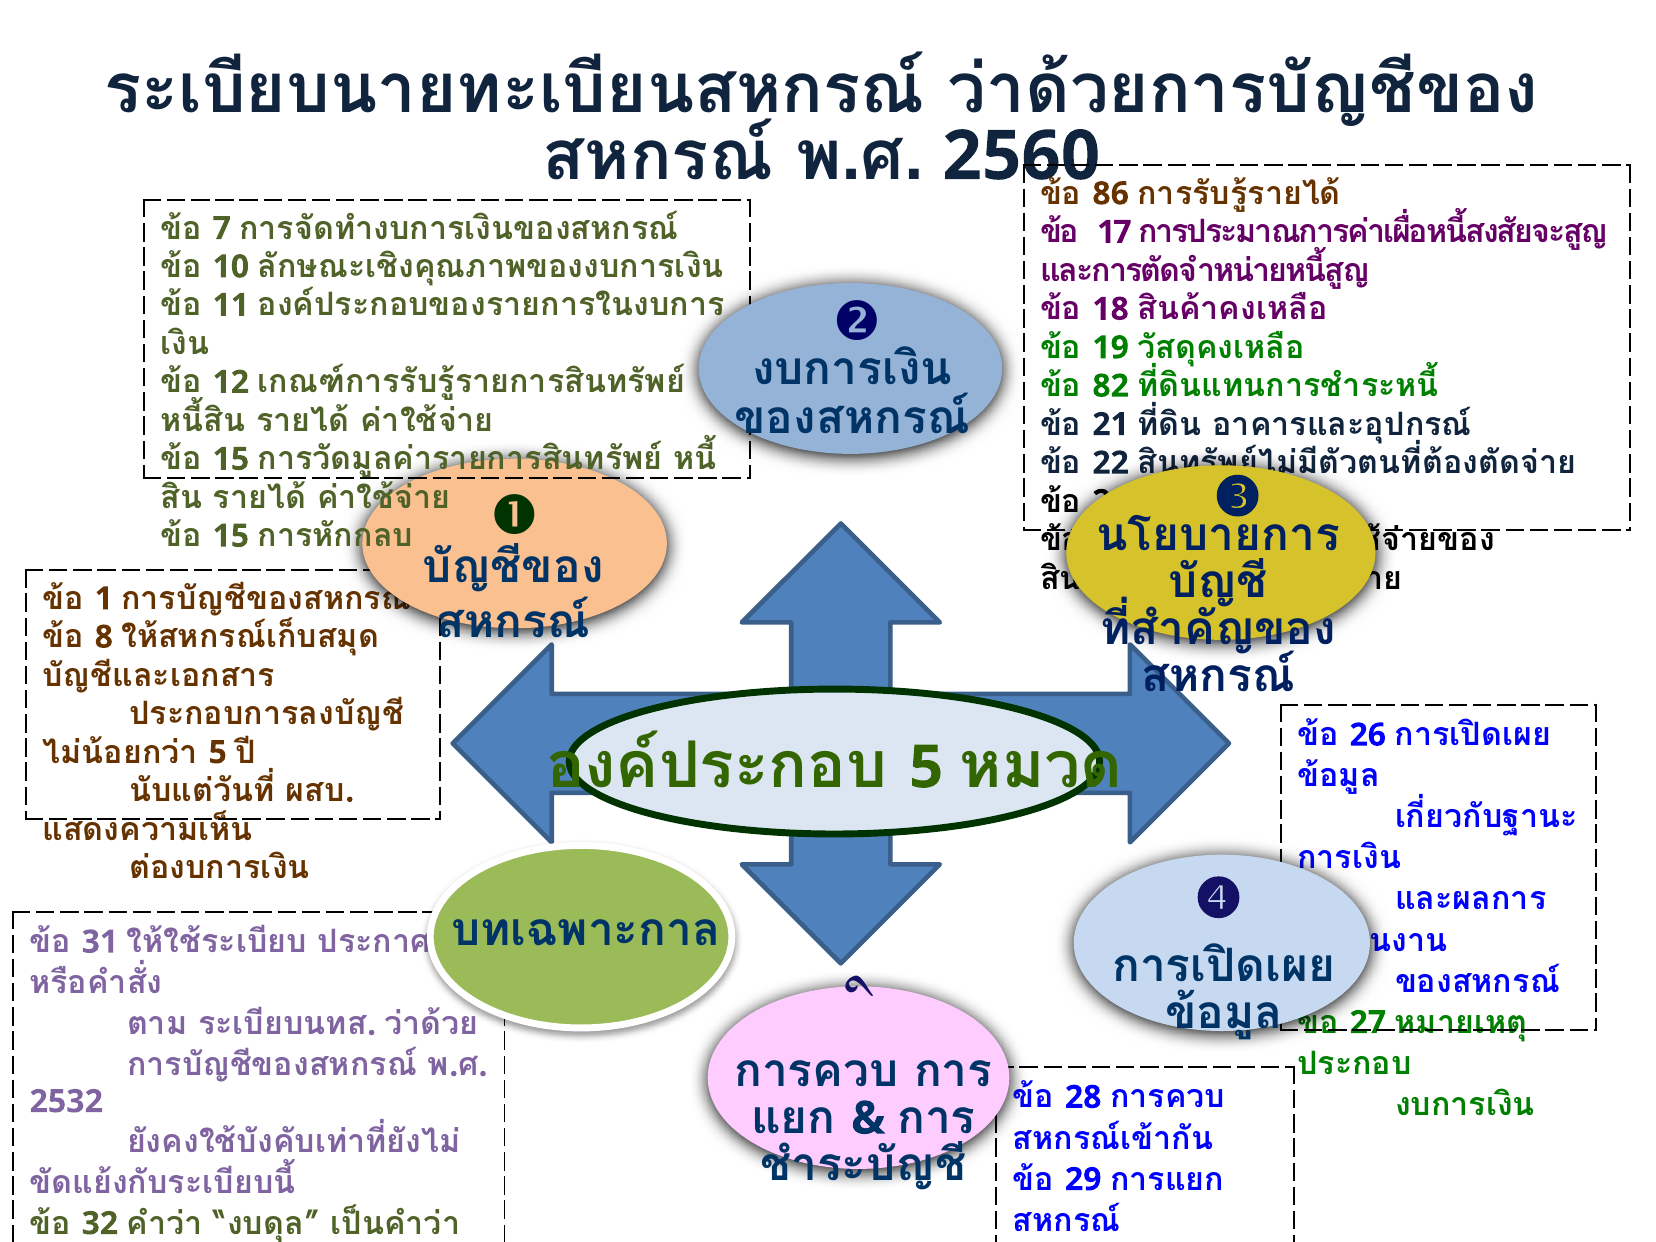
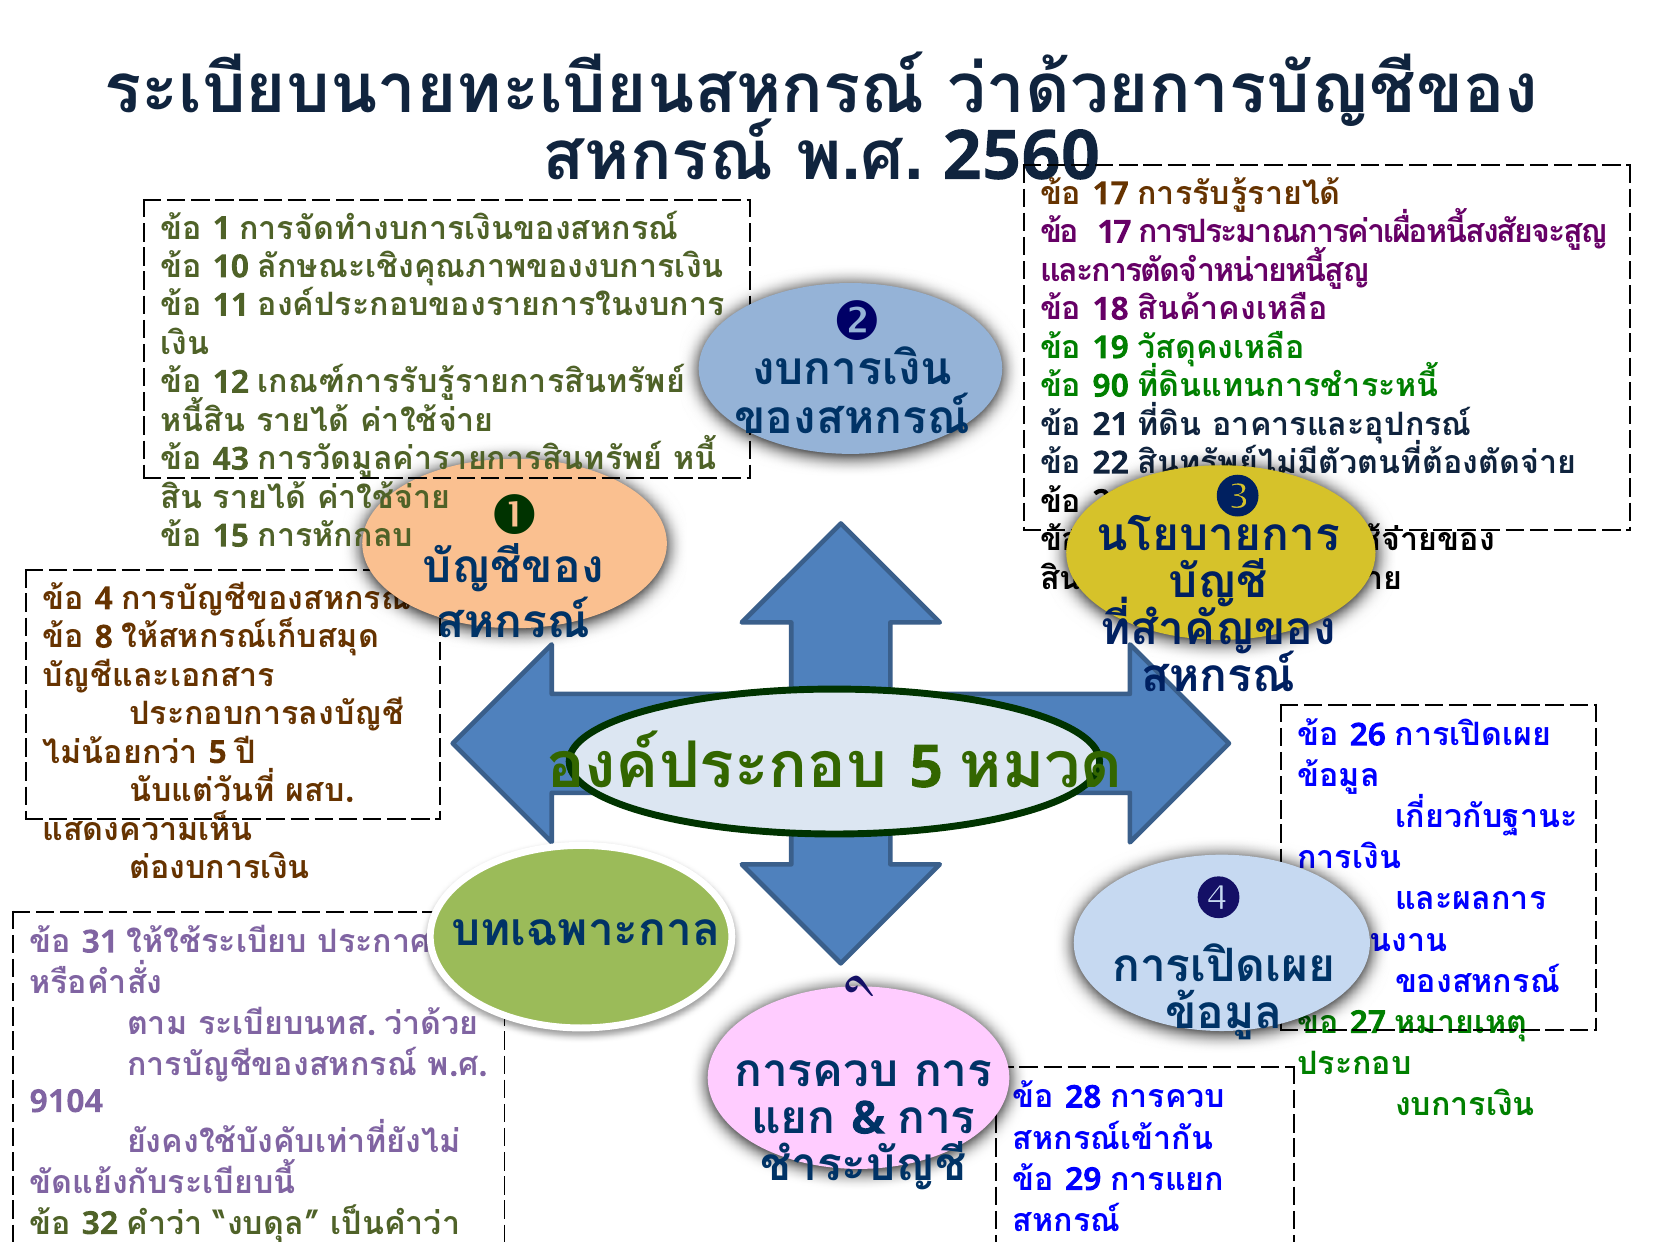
86 at (1111, 194): 86 -> 17
7: 7 -> 1
82: 82 -> 90
15 at (231, 459): 15 -> 43
1: 1 -> 4
2532: 2532 -> 9104
